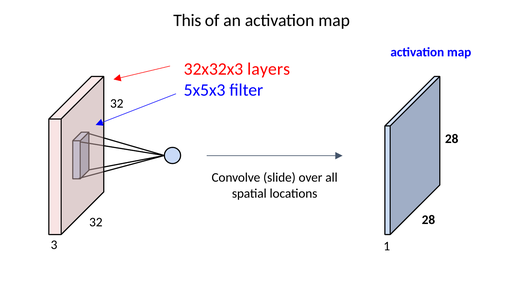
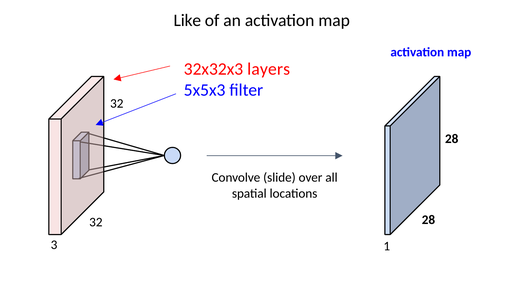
This: This -> Like
